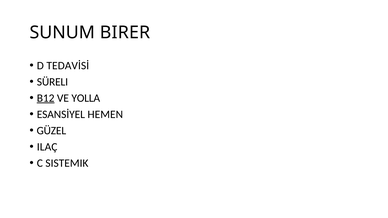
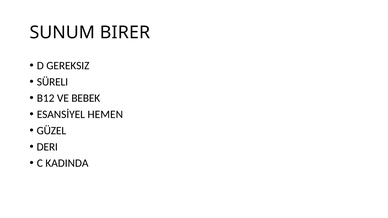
TEDAVİSİ: TEDAVİSİ -> GEREKSIZ
B12 underline: present -> none
YOLLA: YOLLA -> BEBEK
ILAÇ: ILAÇ -> DERI
SISTEMIK: SISTEMIK -> KADINDA
